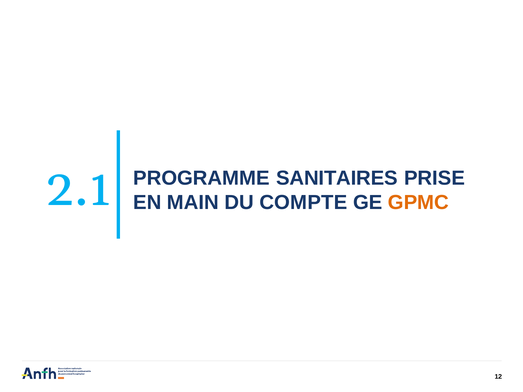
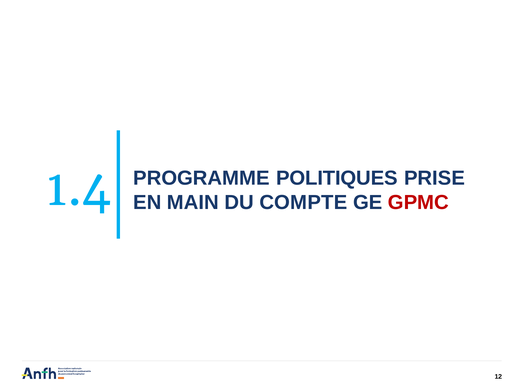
2.1: 2.1 -> 1.4
SANITAIRES: SANITAIRES -> POLITIQUES
GPMC colour: orange -> red
